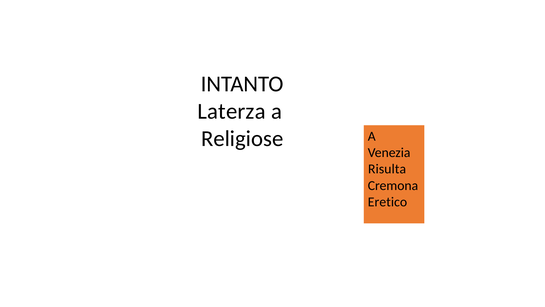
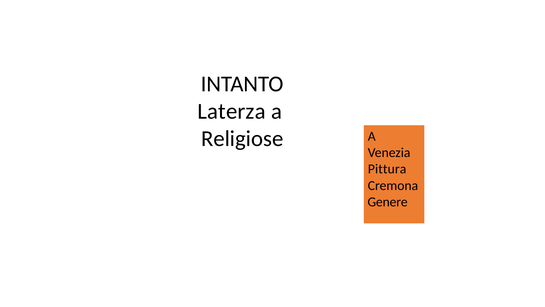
Risulta: Risulta -> Pittura
Eretico: Eretico -> Genere
